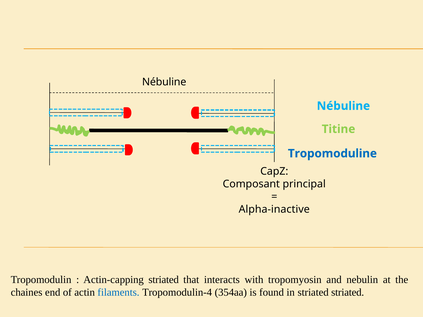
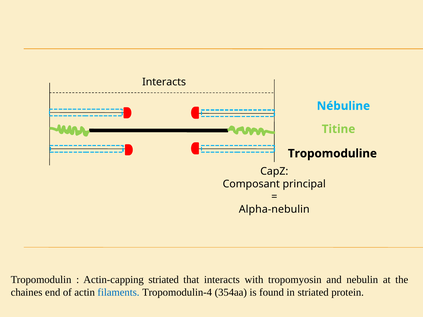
Nébuline at (164, 82): Nébuline -> Interacts
Tropomoduline colour: blue -> black
Alpha-inactive: Alpha-inactive -> Alpha-nebulin
striated striated: striated -> protein
